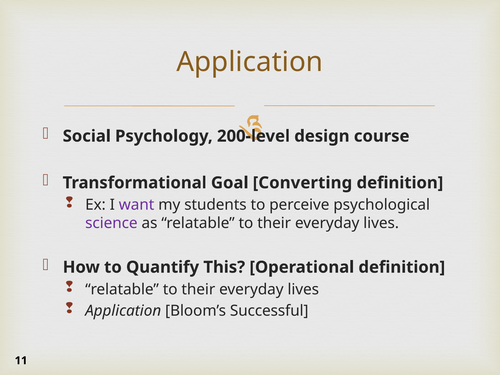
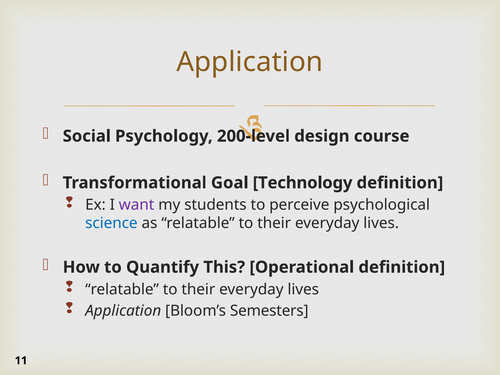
Converting: Converting -> Technology
science colour: purple -> blue
Successful: Successful -> Semesters
